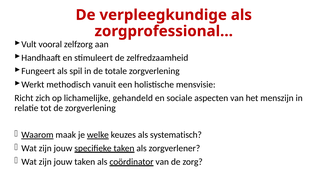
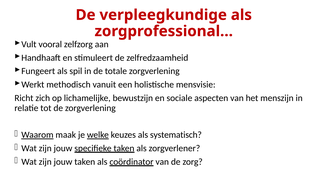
gehandeld: gehandeld -> bewustzijn
